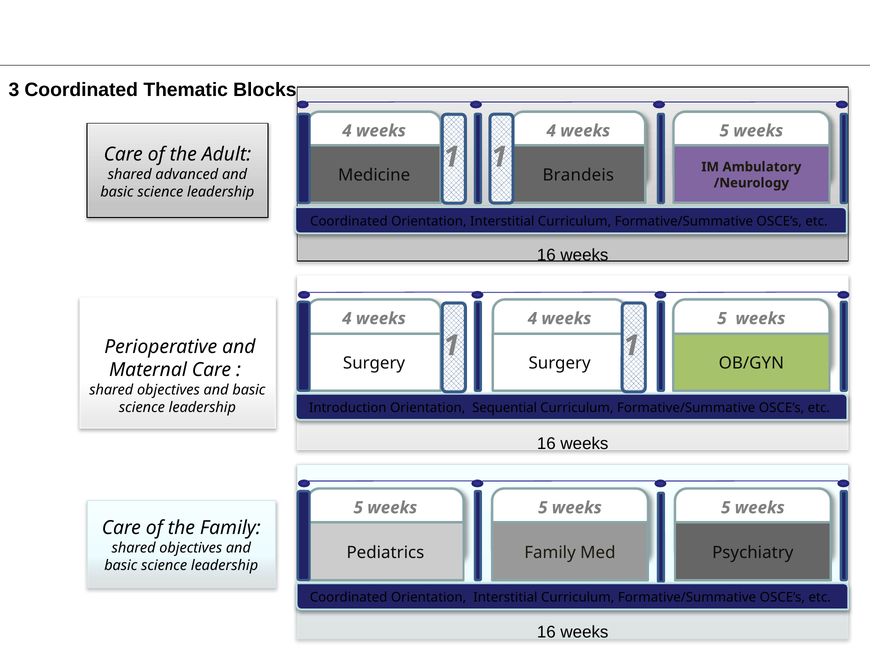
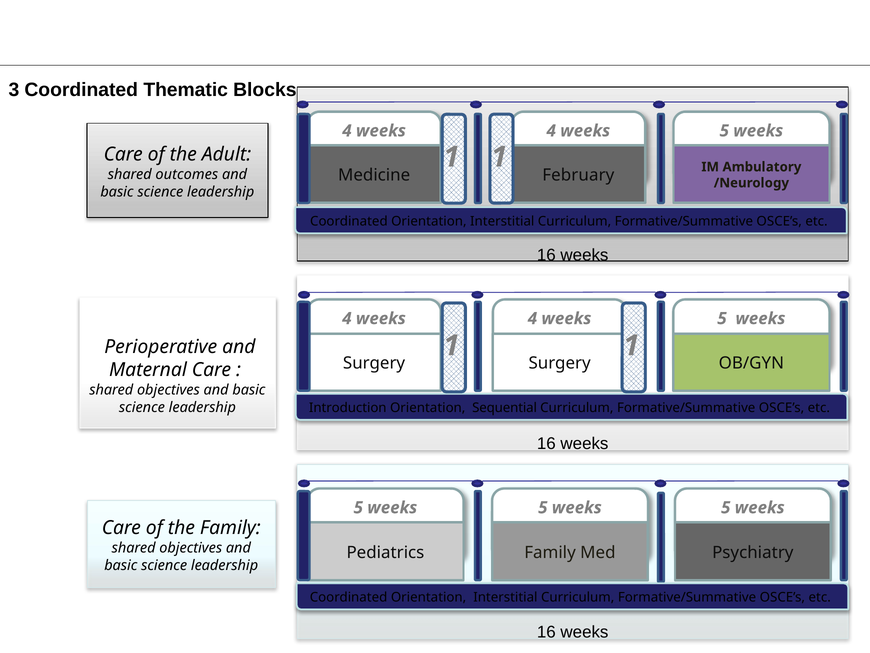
advanced: advanced -> outcomes
Brandeis: Brandeis -> February
